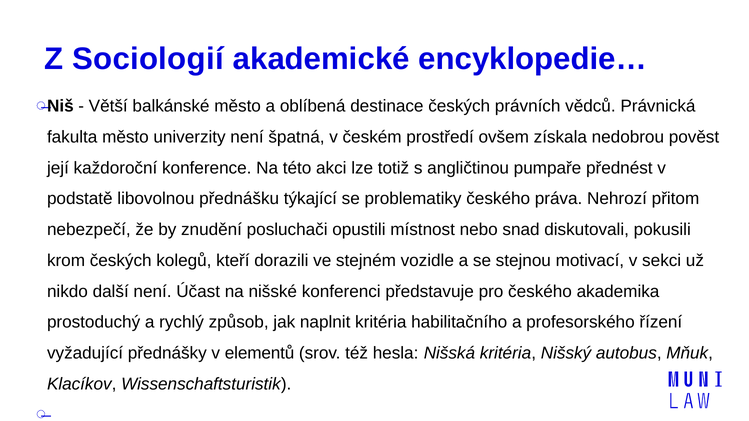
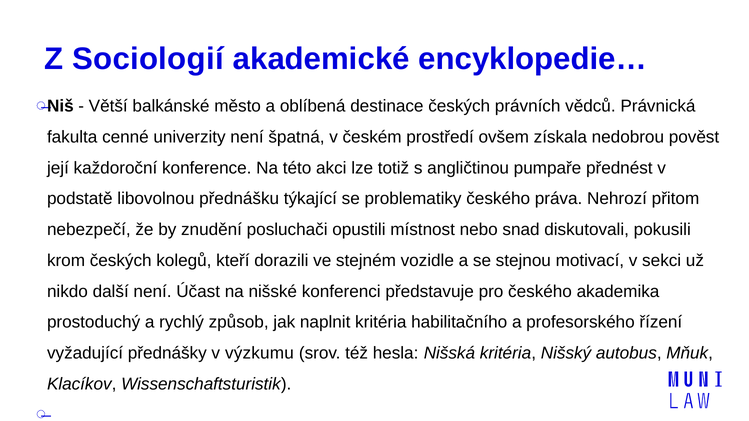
fakulta město: město -> cenné
elementů: elementů -> výzkumu
